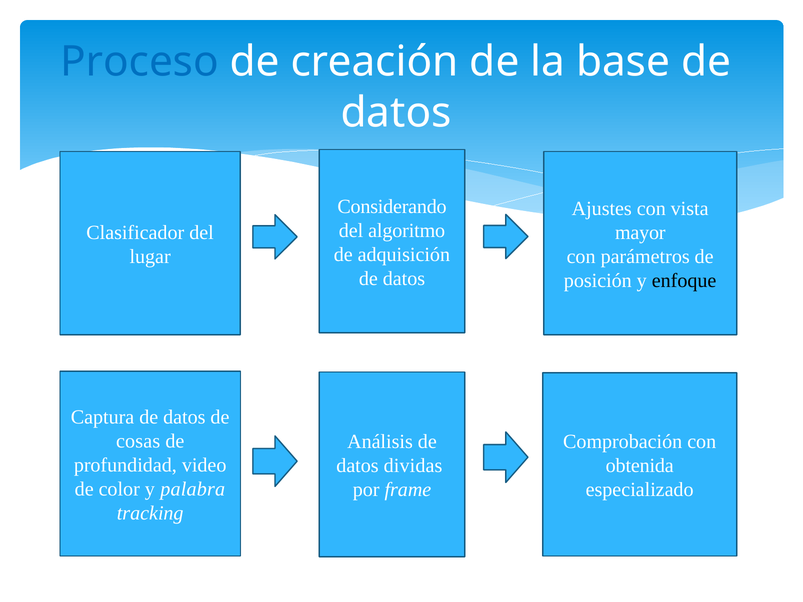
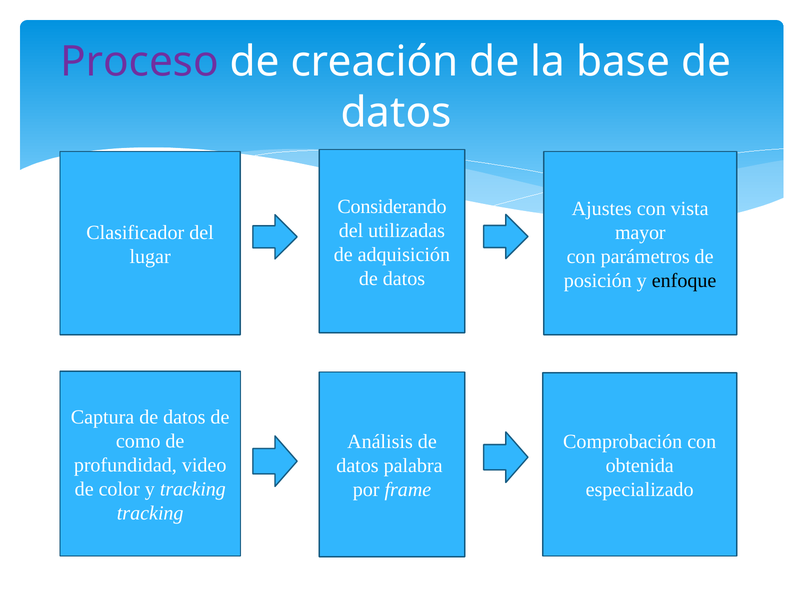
Proceso colour: blue -> purple
algoritmo: algoritmo -> utilizadas
cosas: cosas -> como
dividas: dividas -> palabra
y palabra: palabra -> tracking
